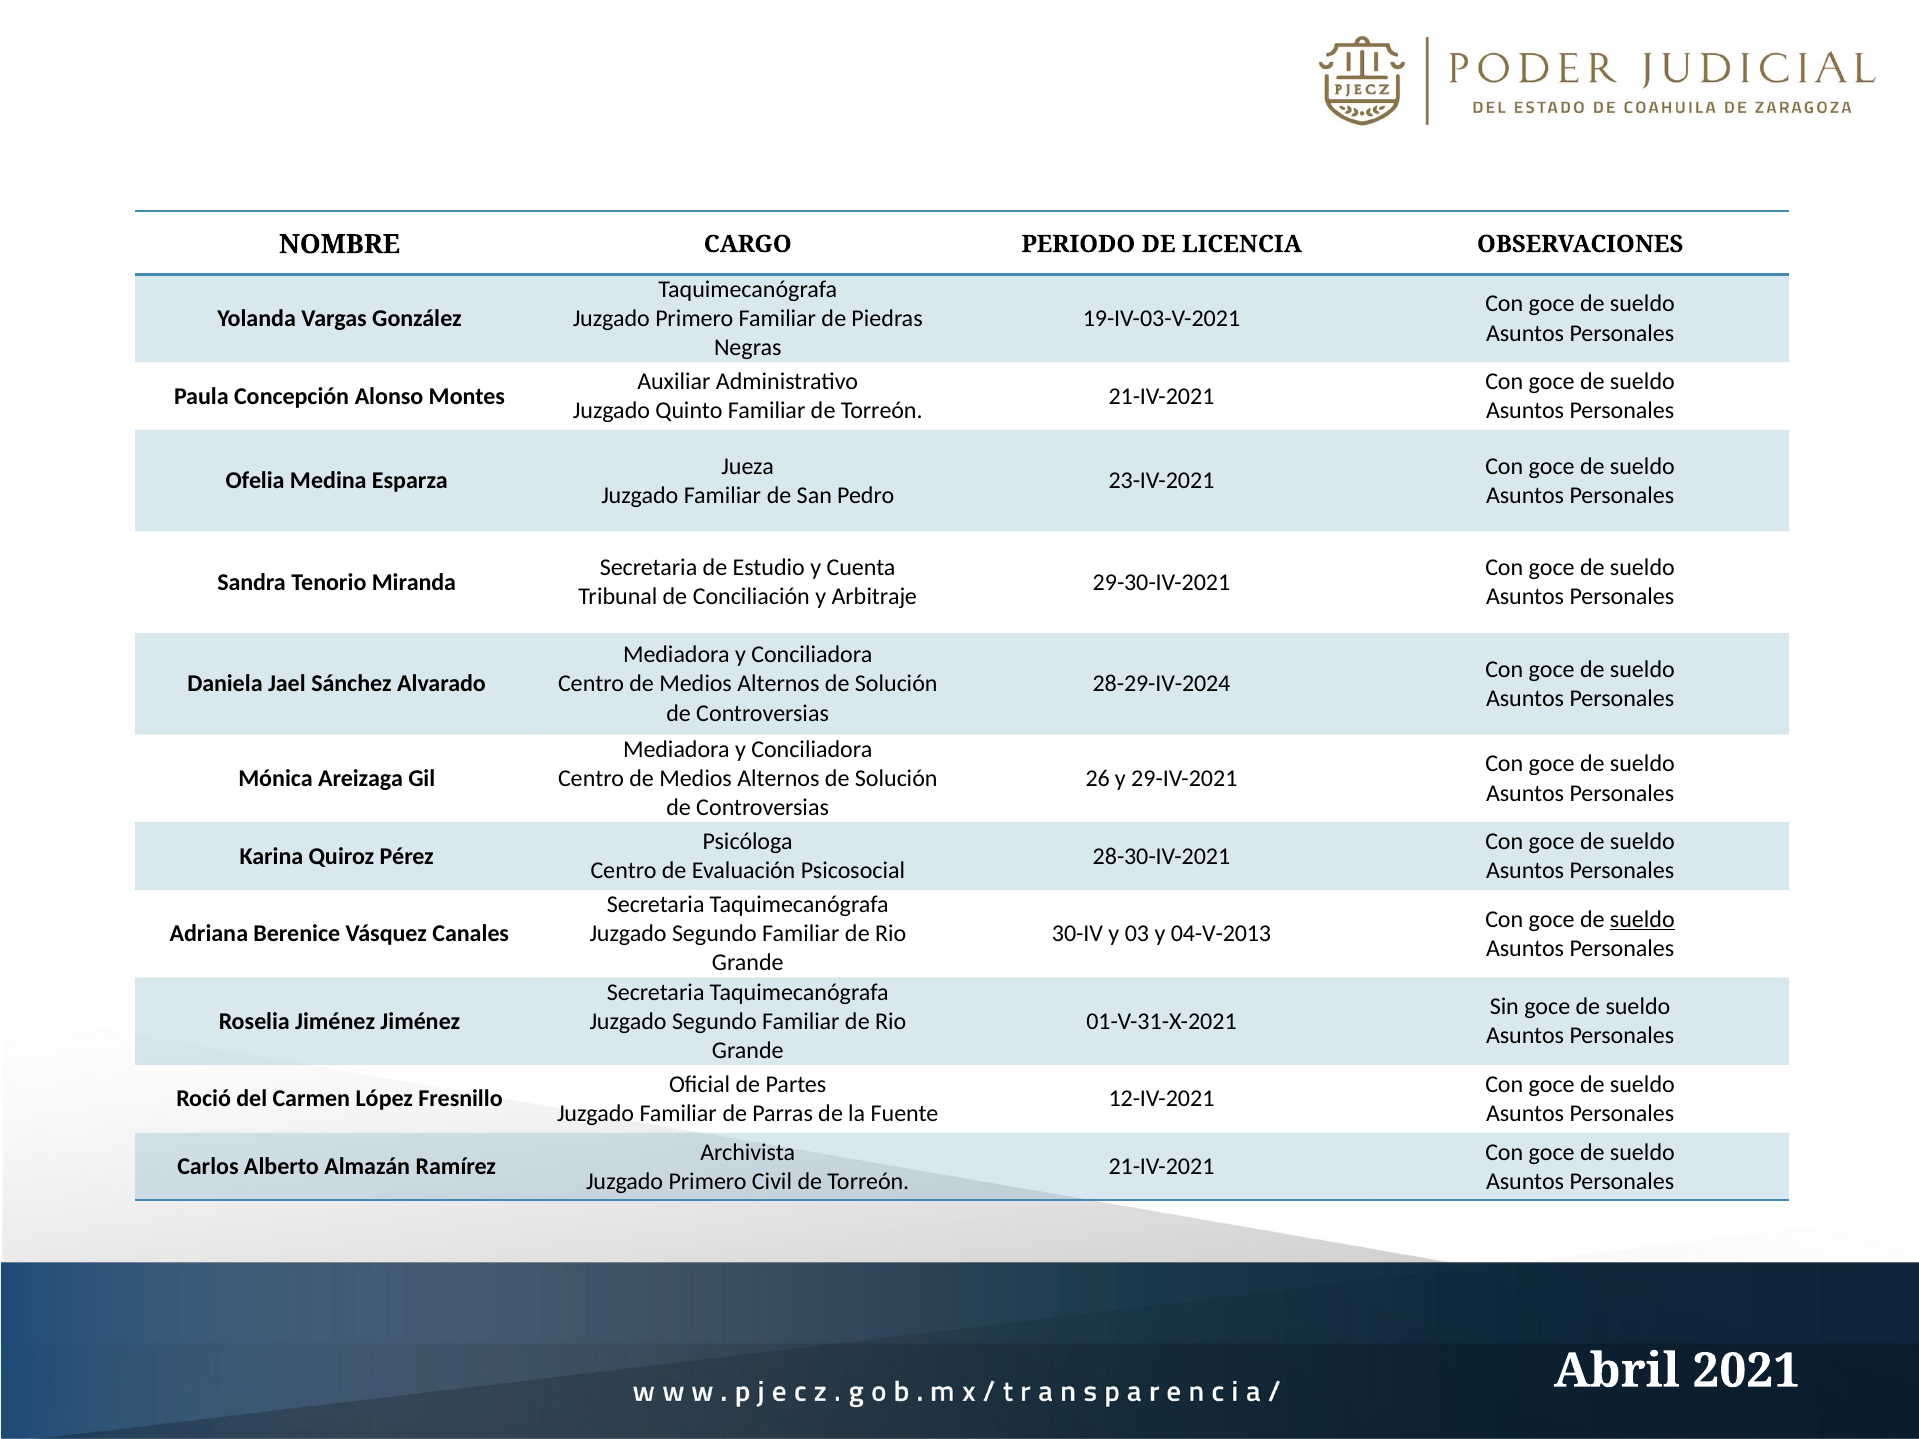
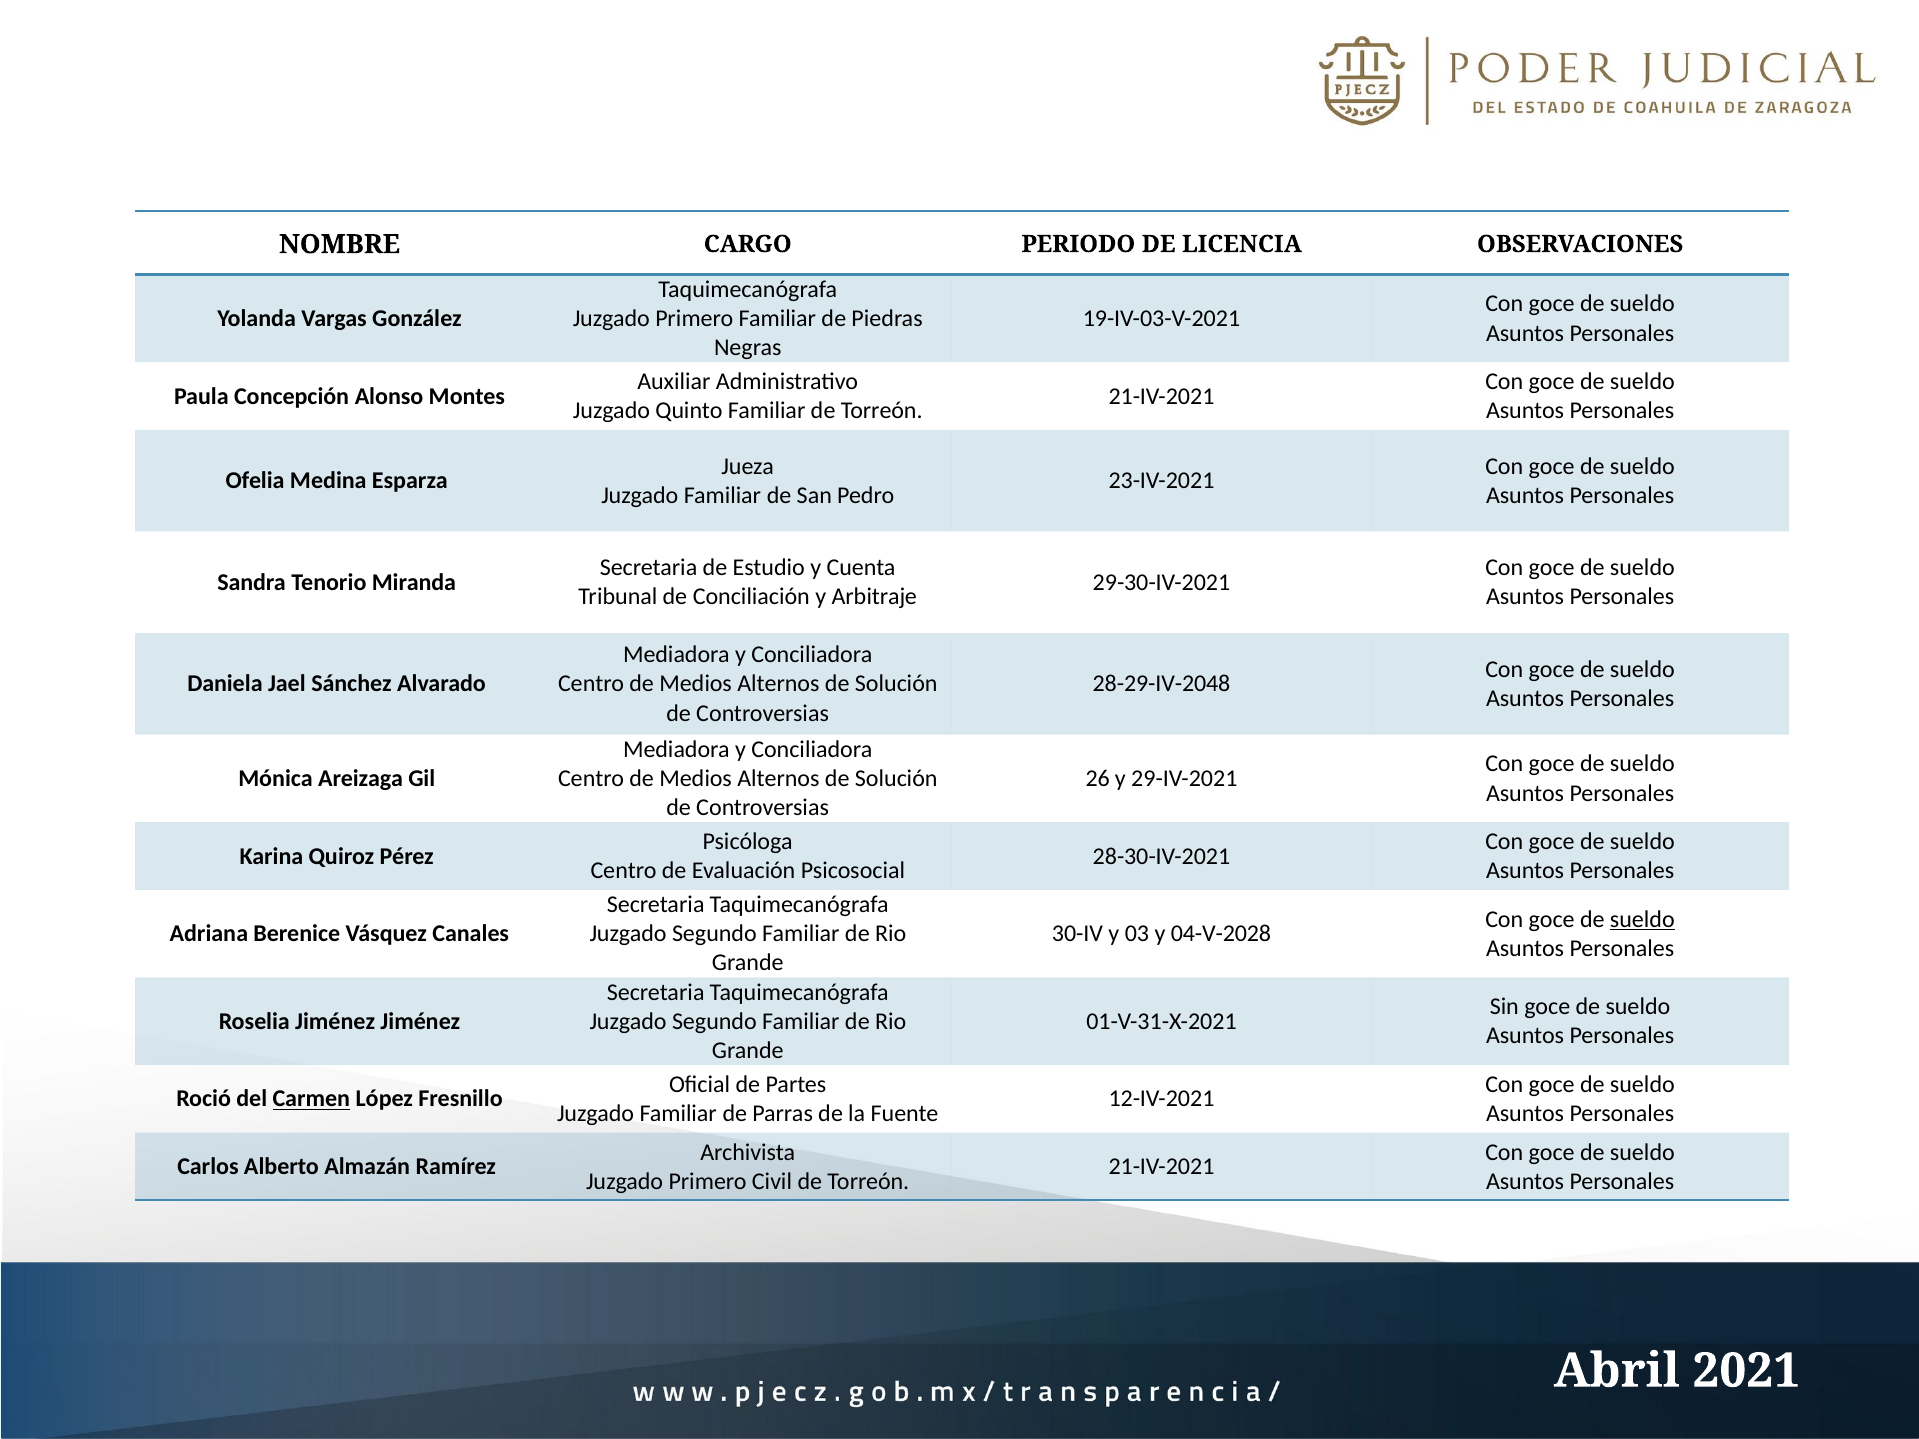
28-29-IV-2024: 28-29-IV-2024 -> 28-29-IV-2048
04-V-2013: 04-V-2013 -> 04-V-2028
Carmen underline: none -> present
